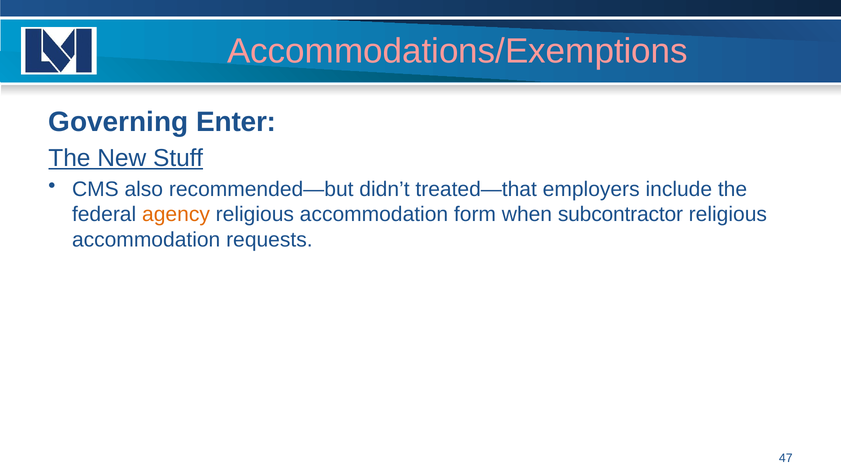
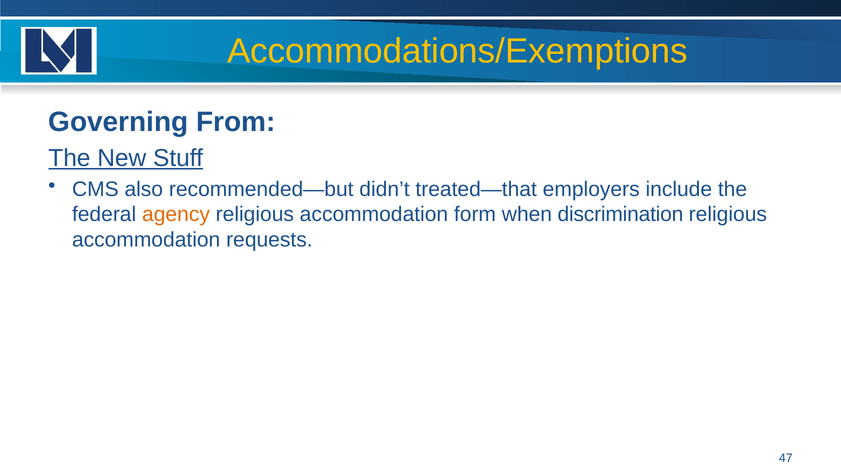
Accommodations/Exemptions colour: pink -> yellow
Enter: Enter -> From
subcontractor: subcontractor -> discrimination
